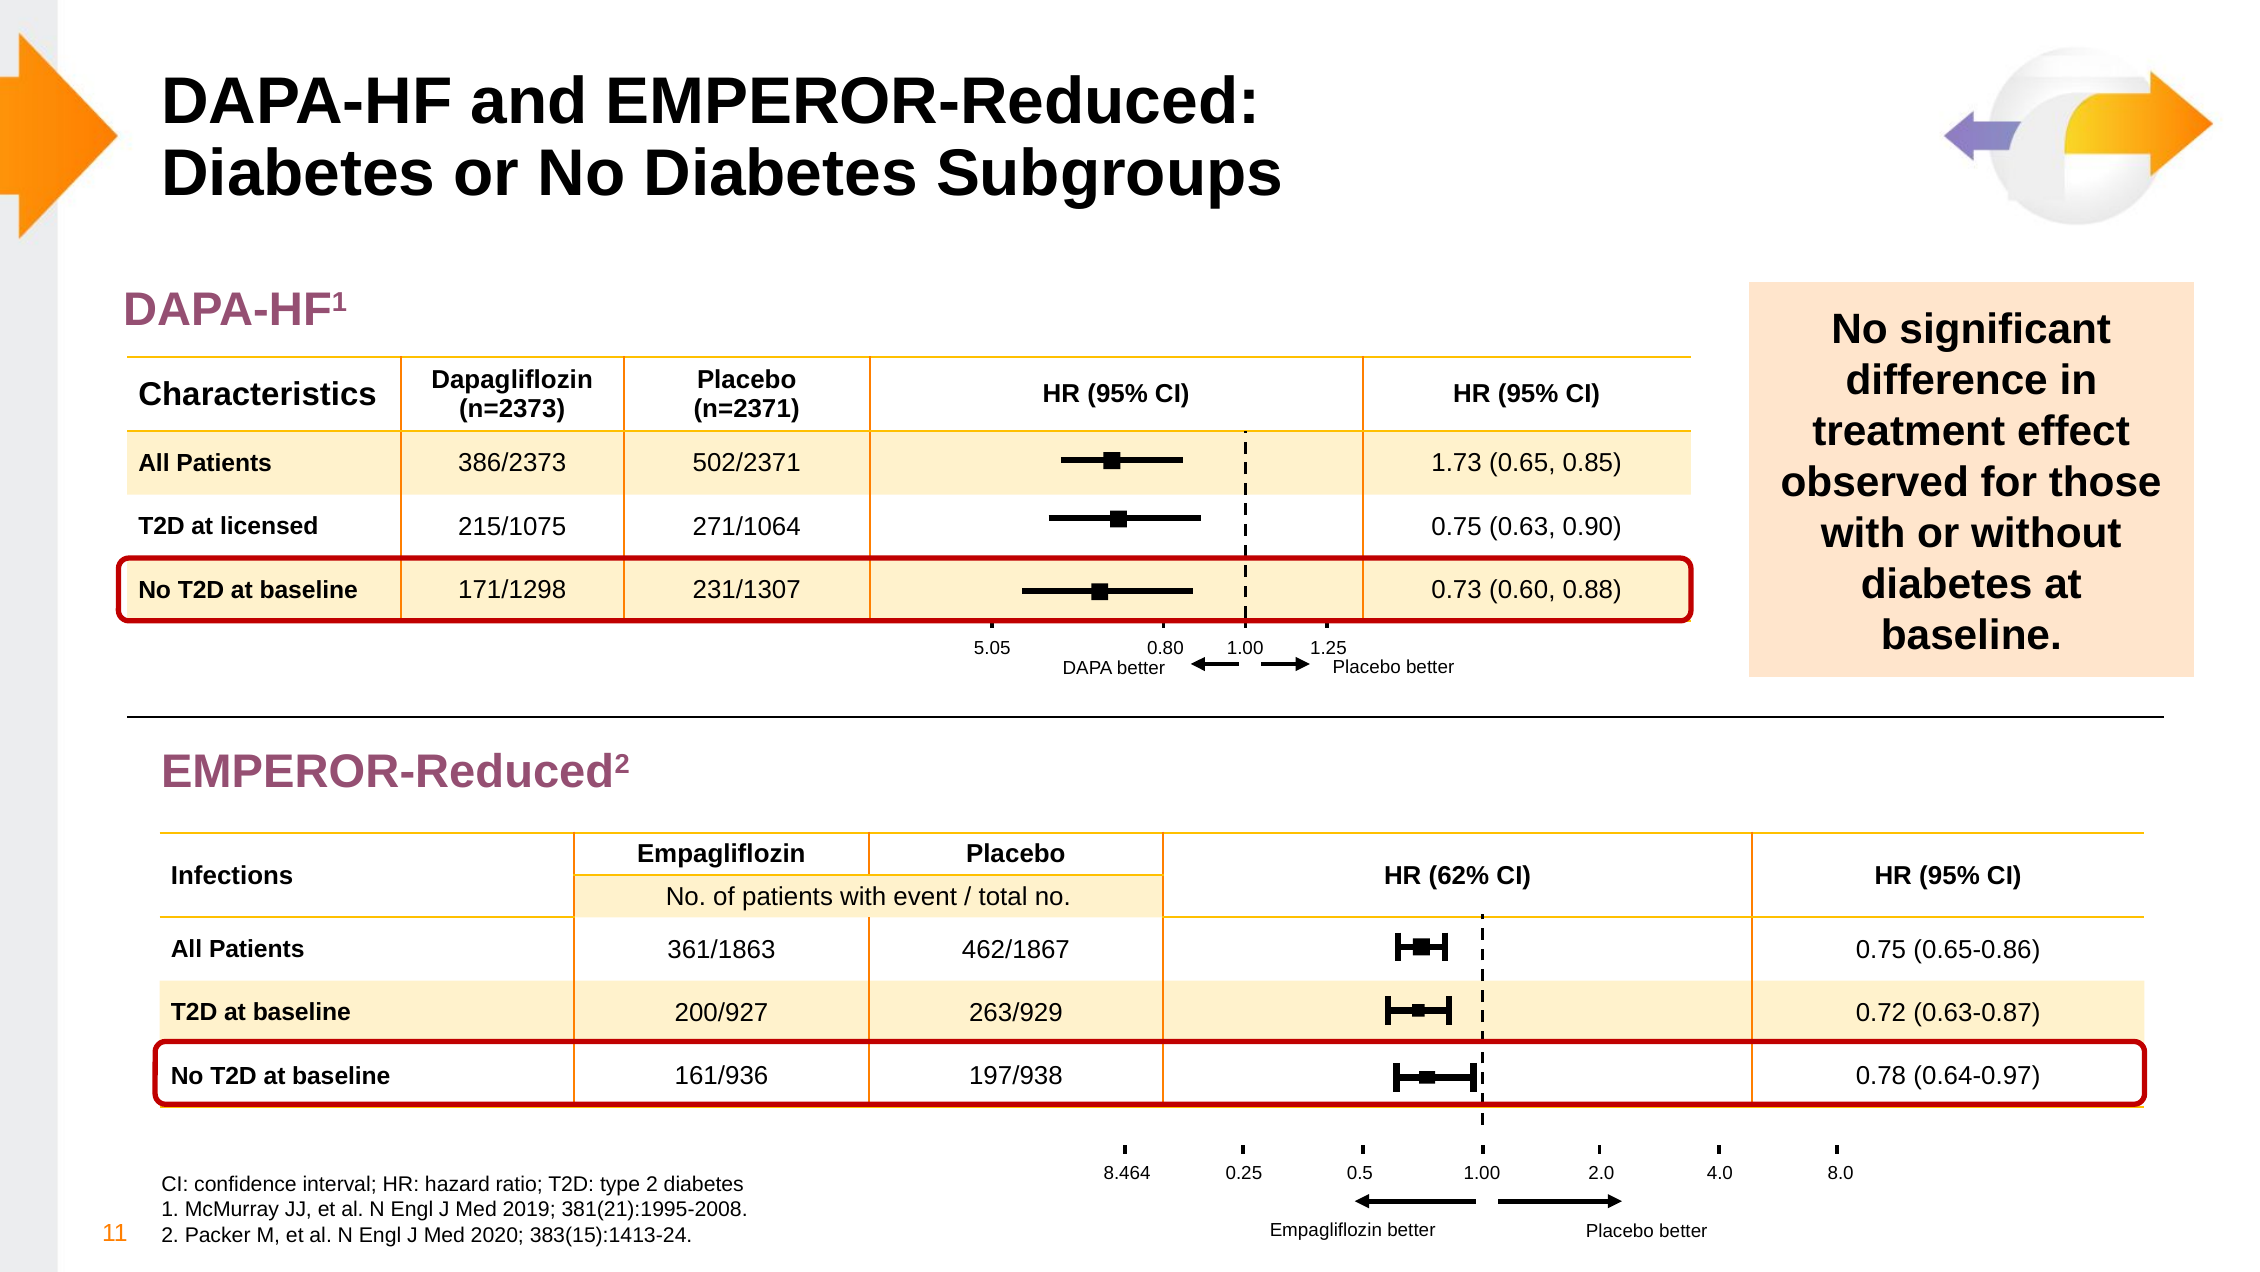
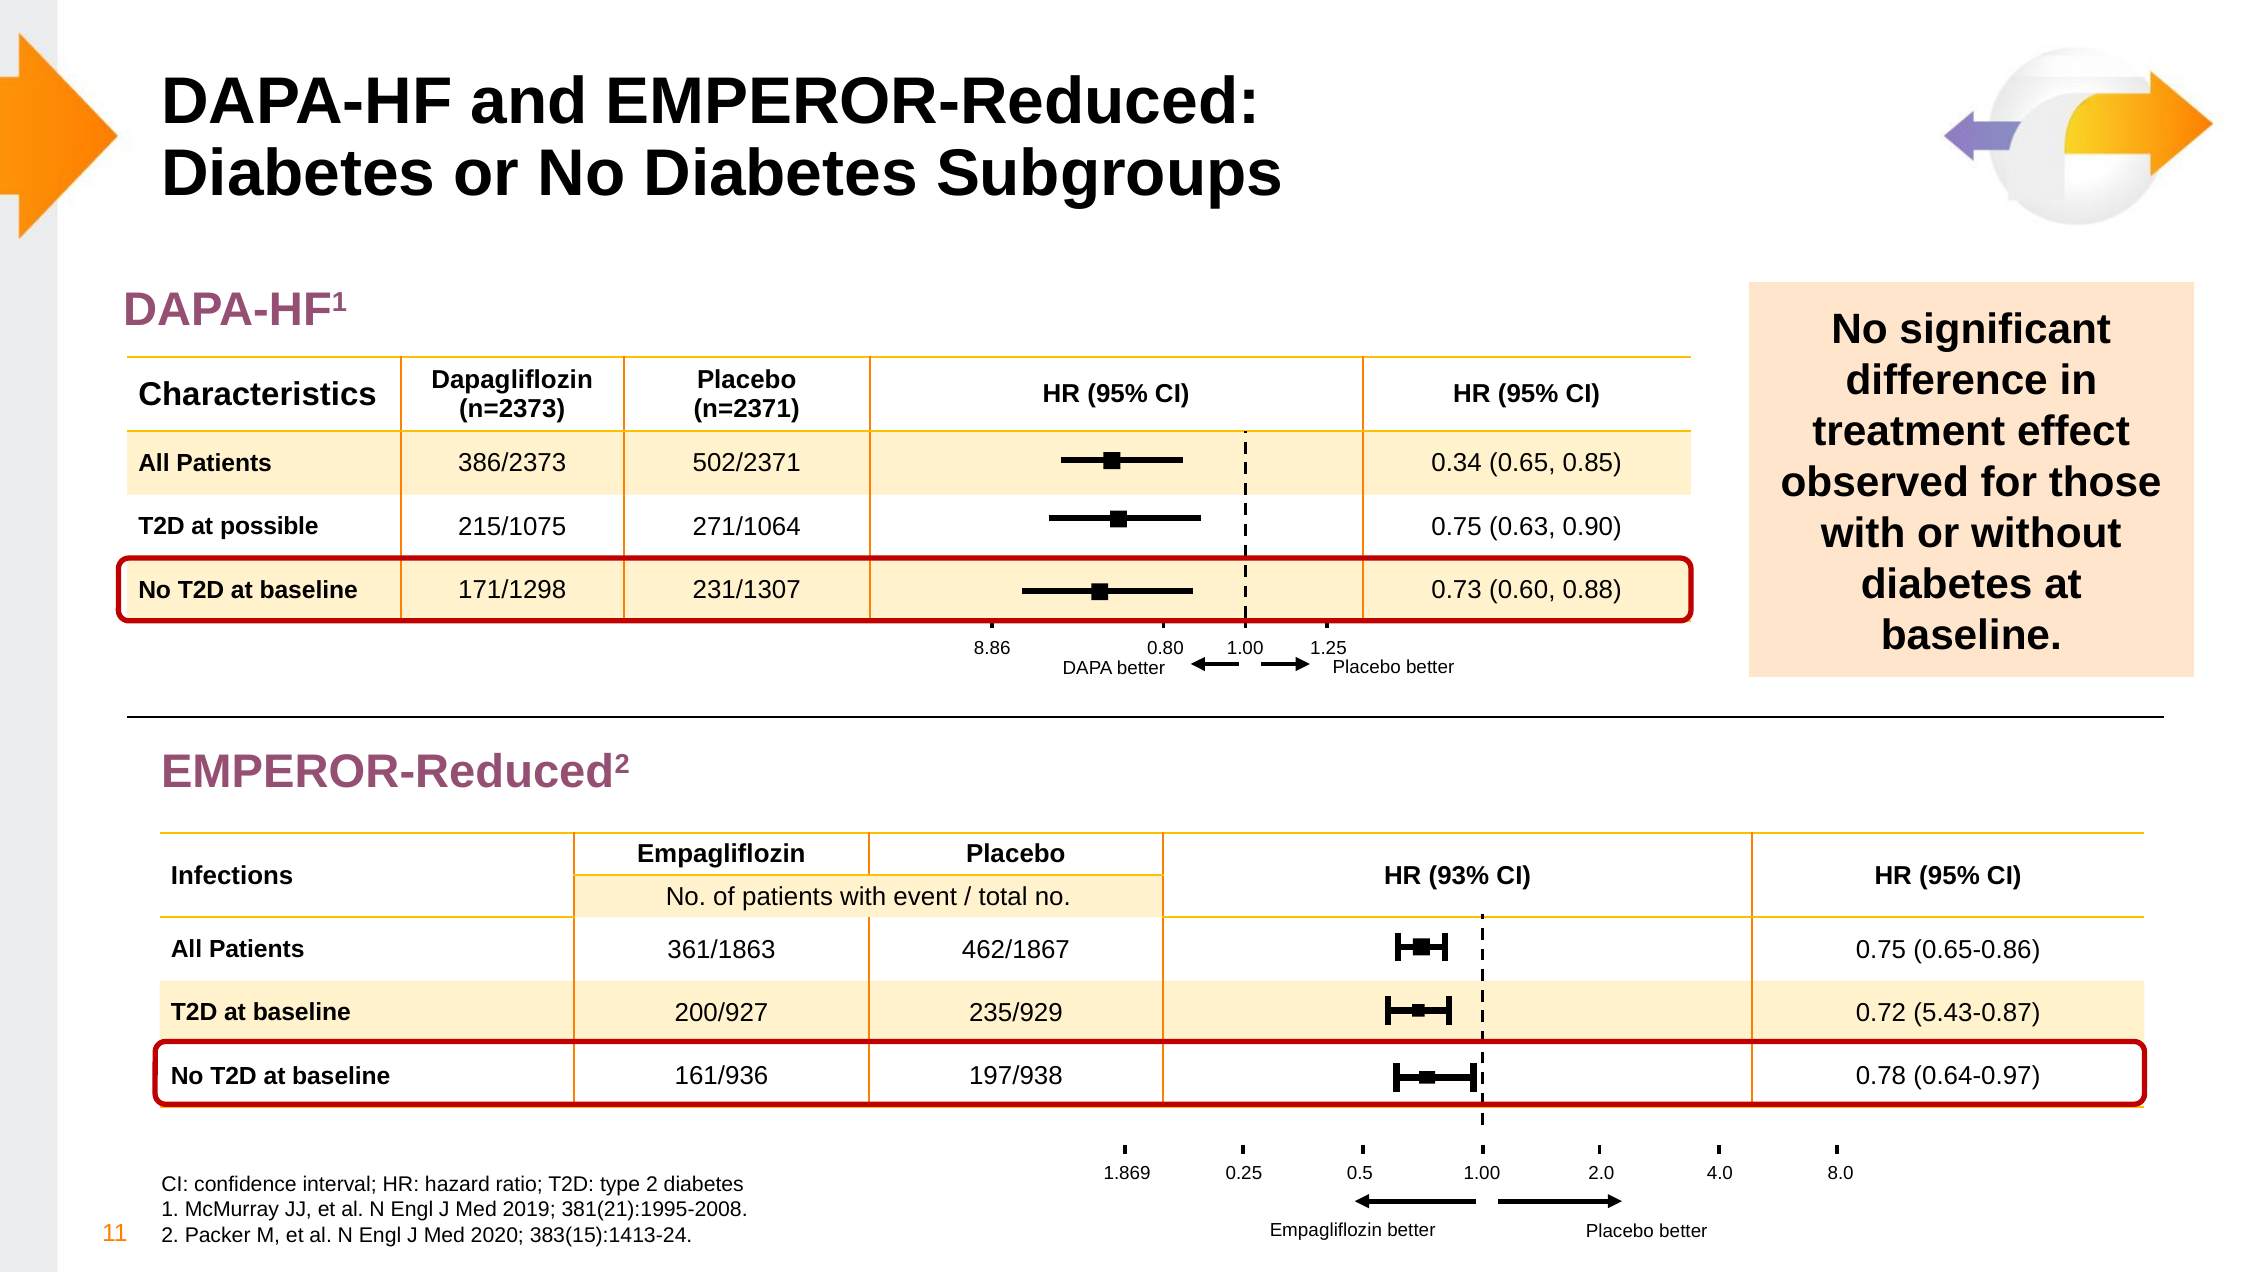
1.73: 1.73 -> 0.34
licensed: licensed -> possible
5.05: 5.05 -> 8.86
62%: 62% -> 93%
263/929: 263/929 -> 235/929
0.63-0.87: 0.63-0.87 -> 5.43-0.87
8.464: 8.464 -> 1.869
